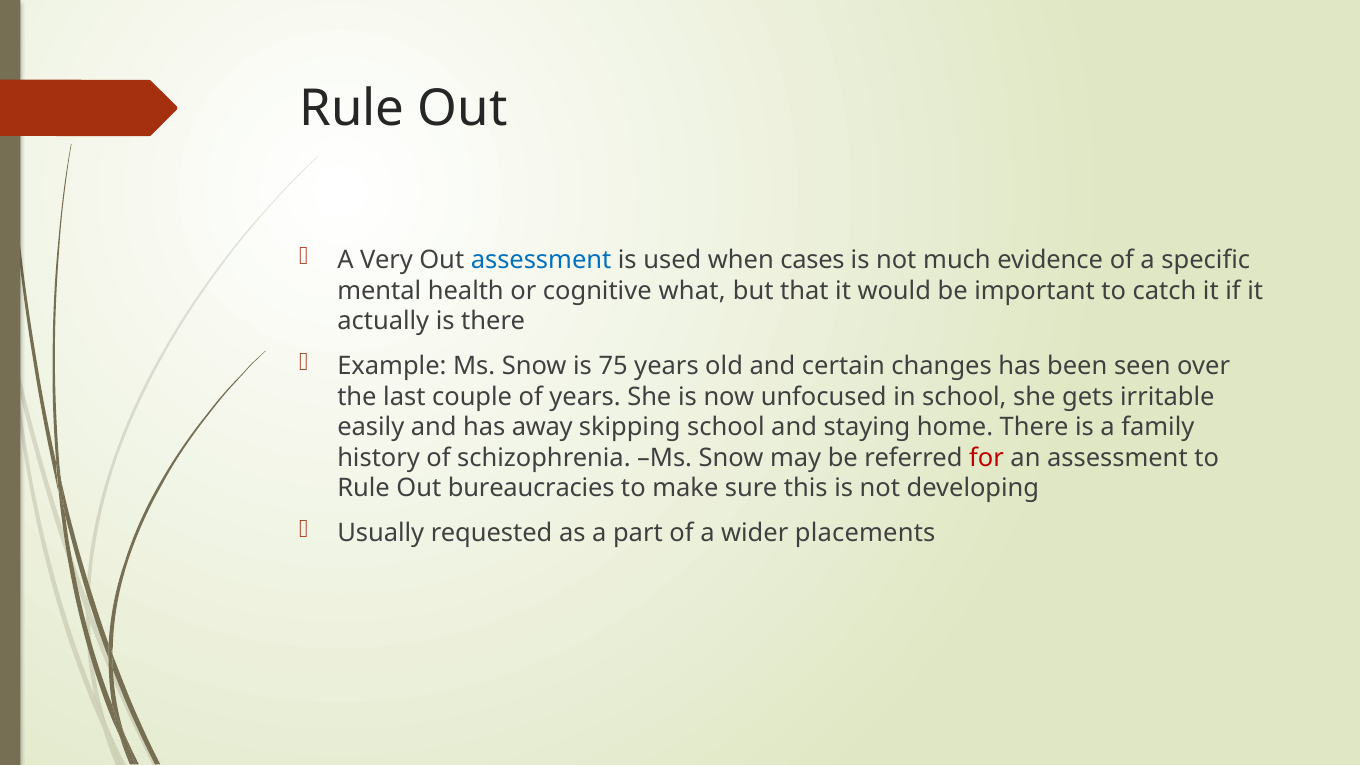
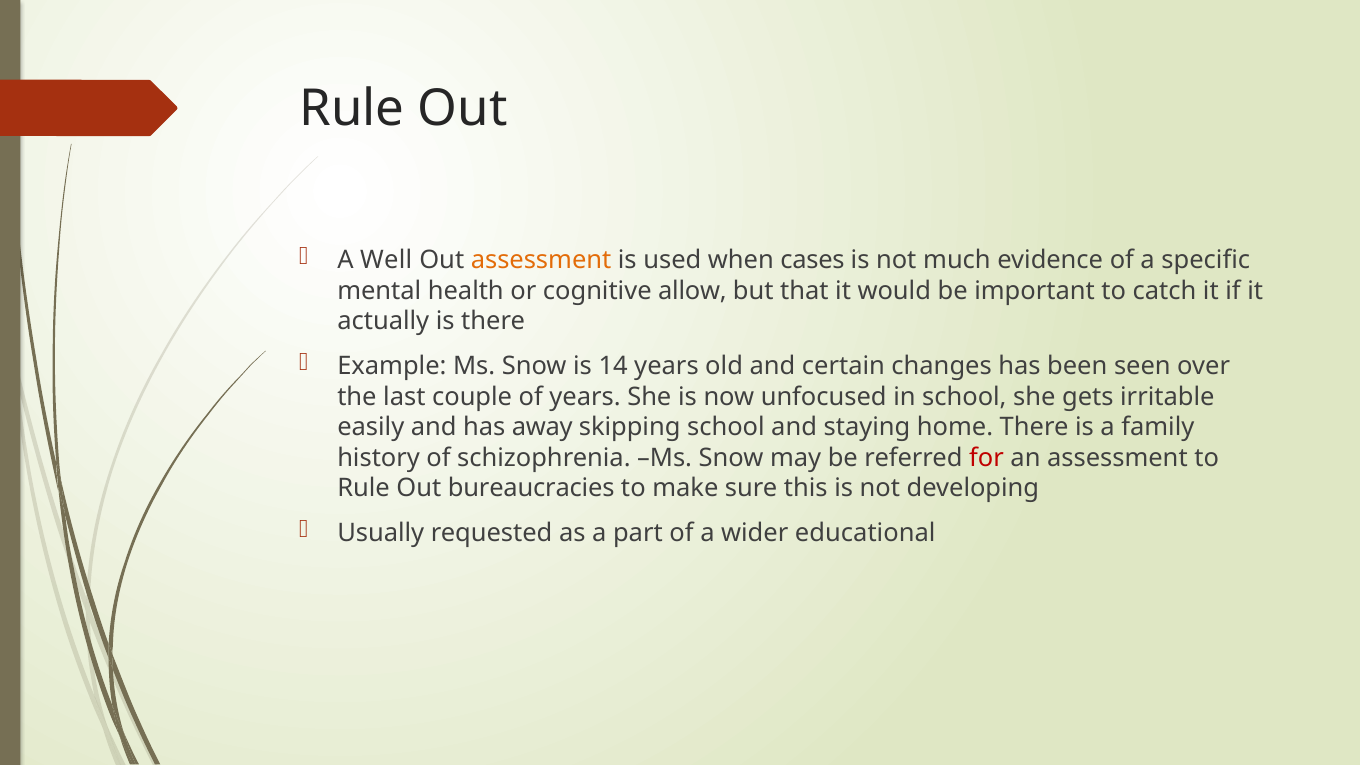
Very: Very -> Well
assessment at (541, 260) colour: blue -> orange
what: what -> allow
75: 75 -> 14
placements: placements -> educational
